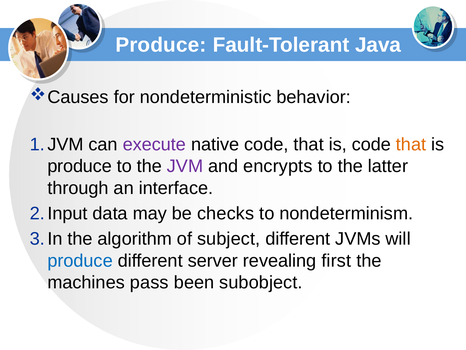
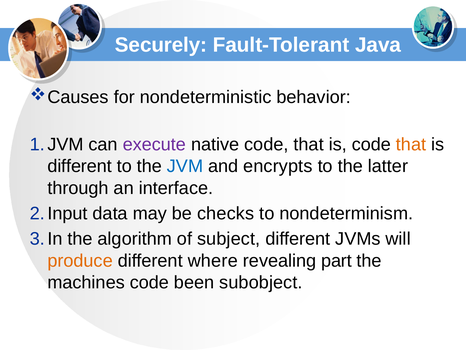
Produce at (161, 45): Produce -> Securely
produce at (80, 166): produce -> different
JVM colour: purple -> blue
produce at (80, 260) colour: blue -> orange
server: server -> where
first: first -> part
machines pass: pass -> code
